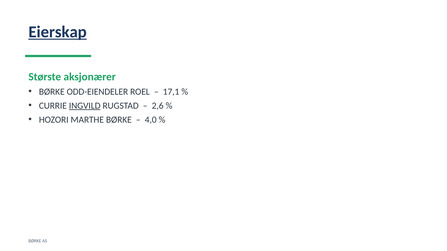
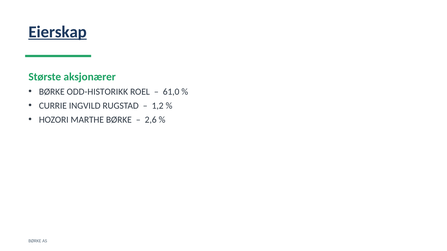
ODD-EIENDELER: ODD-EIENDELER -> ODD-HISTORIKK
17,1: 17,1 -> 61,0
INGVILD underline: present -> none
2,6: 2,6 -> 1,2
4,0: 4,0 -> 2,6
